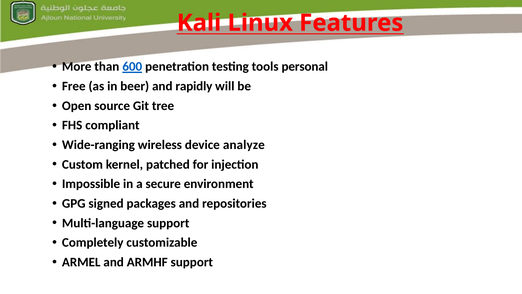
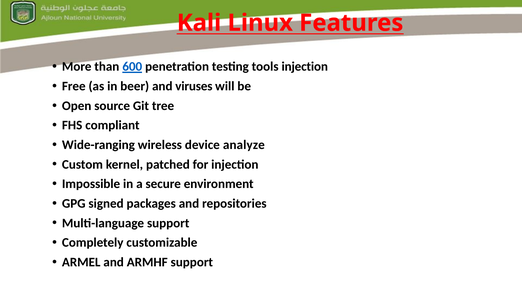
tools personal: personal -> injection
rapidly: rapidly -> viruses
